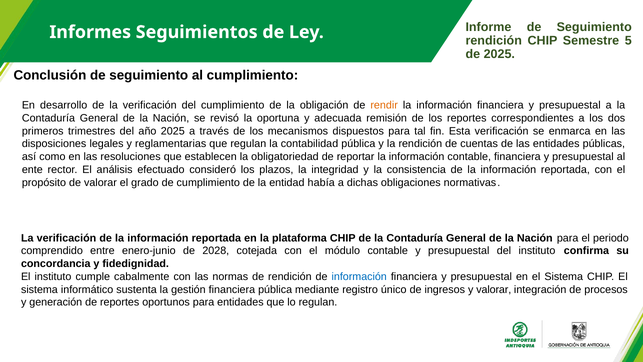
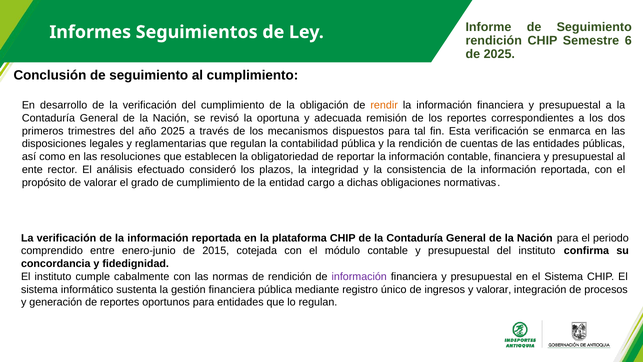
5: 5 -> 6
había: había -> cargo
2028: 2028 -> 2015
información at (359, 276) colour: blue -> purple
